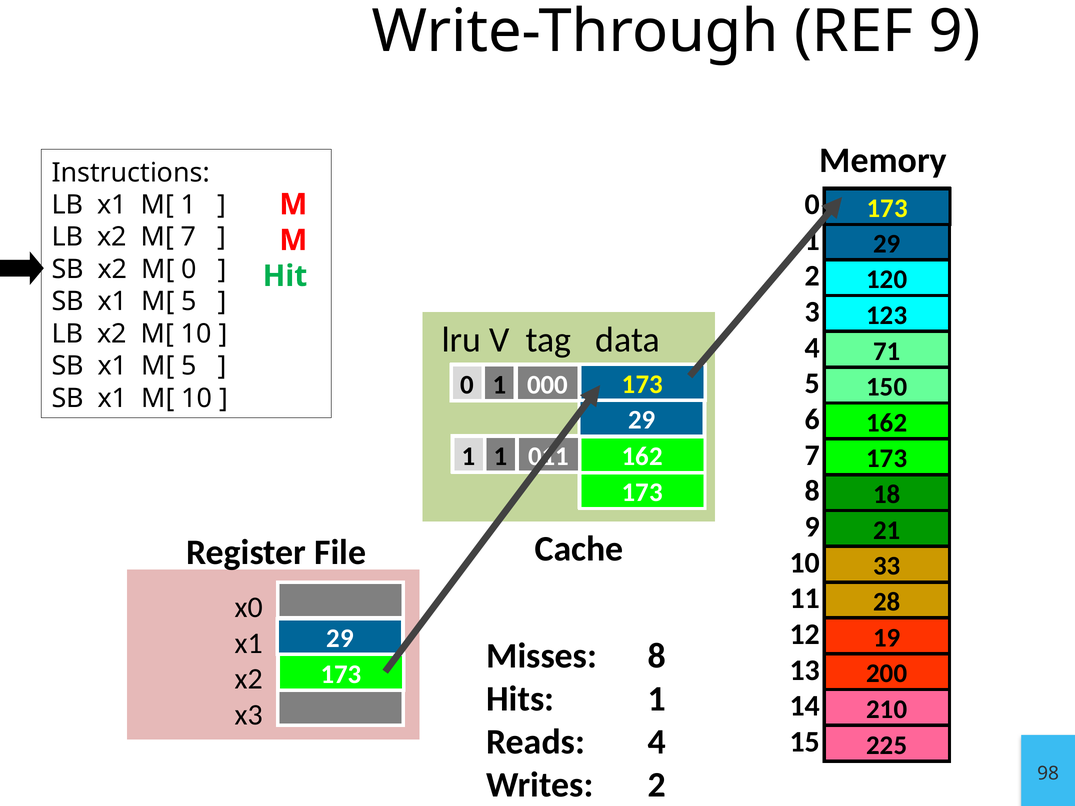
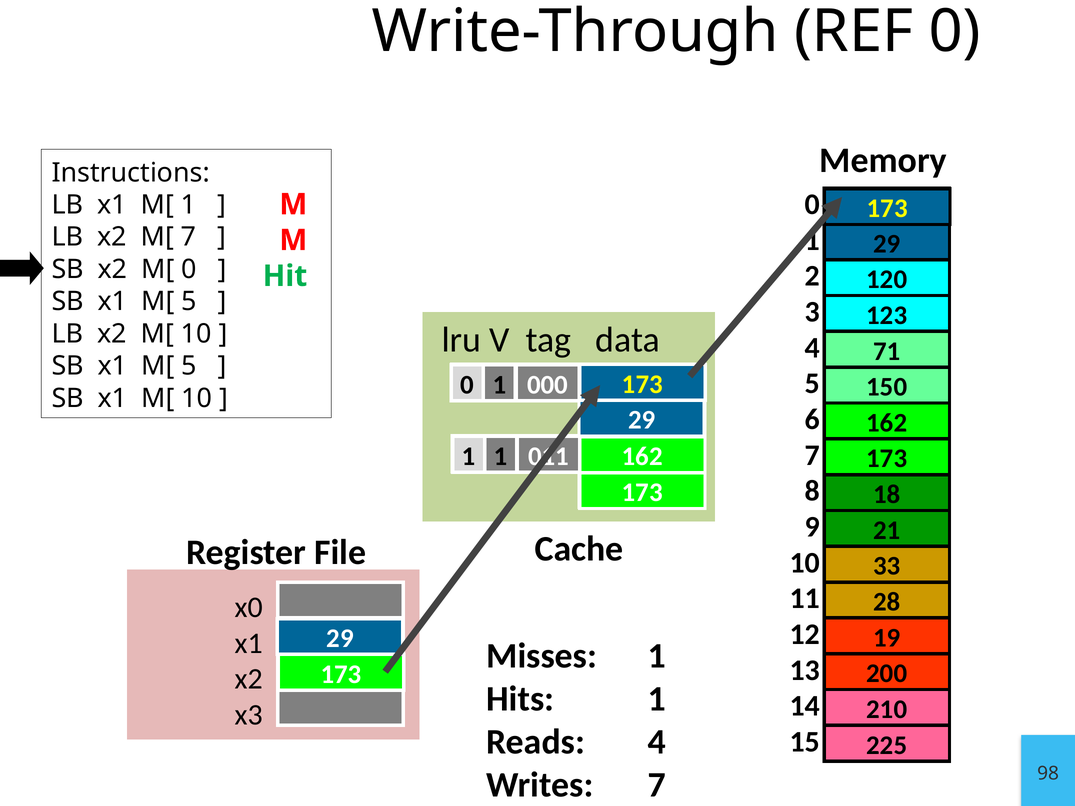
REF 9: 9 -> 0
8 at (657, 656): 8 -> 1
Writes 2: 2 -> 7
